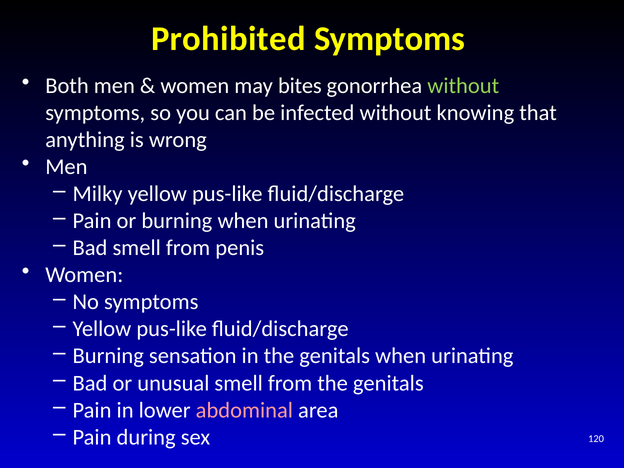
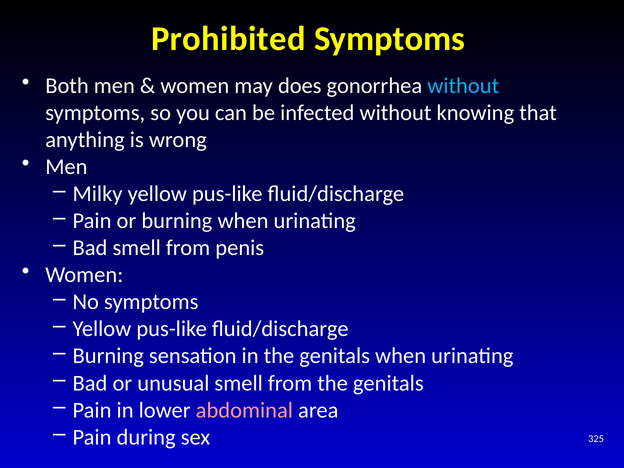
bites: bites -> does
without at (463, 86) colour: light green -> light blue
120: 120 -> 325
